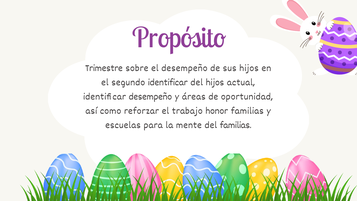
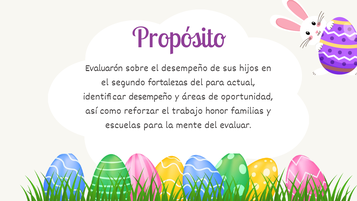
Trimestre: Trimestre -> Evaluarón
segundo identificar: identificar -> fortalezas
del hijos: hijos -> para
del familias: familias -> evaluar
